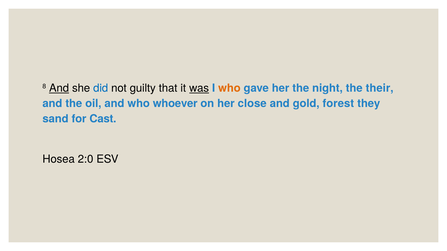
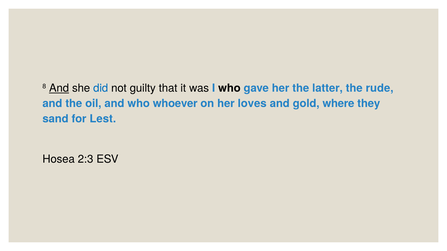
was underline: present -> none
who at (229, 88) colour: orange -> black
night: night -> latter
their: their -> rude
close: close -> loves
forest: forest -> where
Cast: Cast -> Lest
2:0: 2:0 -> 2:3
